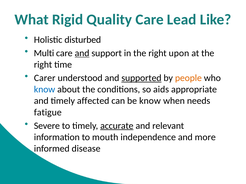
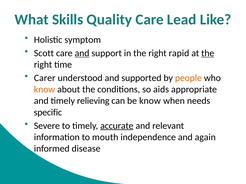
Rigid: Rigid -> Skills
disturbed: disturbed -> symptom
Multi: Multi -> Scott
upon: upon -> rapid
the at (208, 53) underline: none -> present
supported underline: present -> none
know at (45, 90) colour: blue -> orange
affected: affected -> relieving
fatigue: fatigue -> specific
more: more -> again
